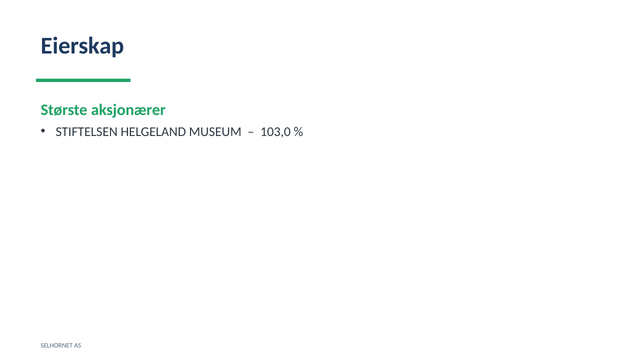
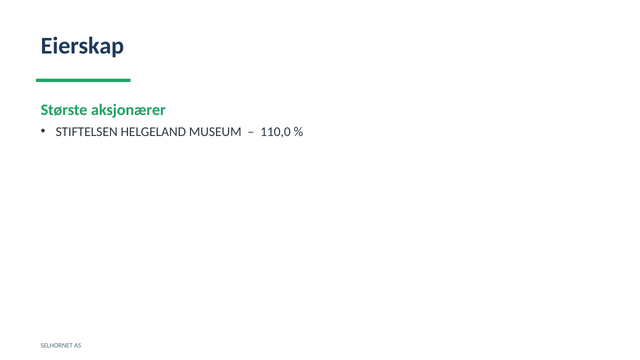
103,0: 103,0 -> 110,0
